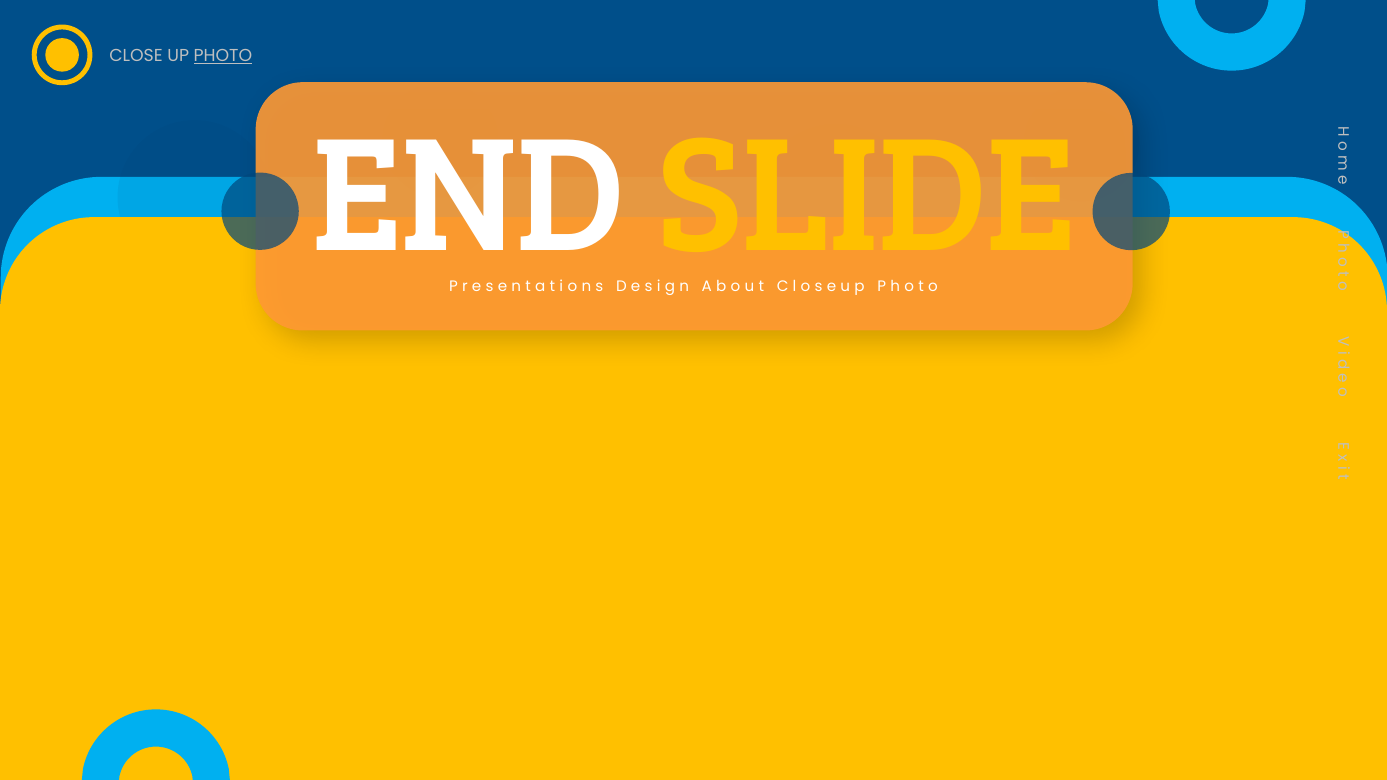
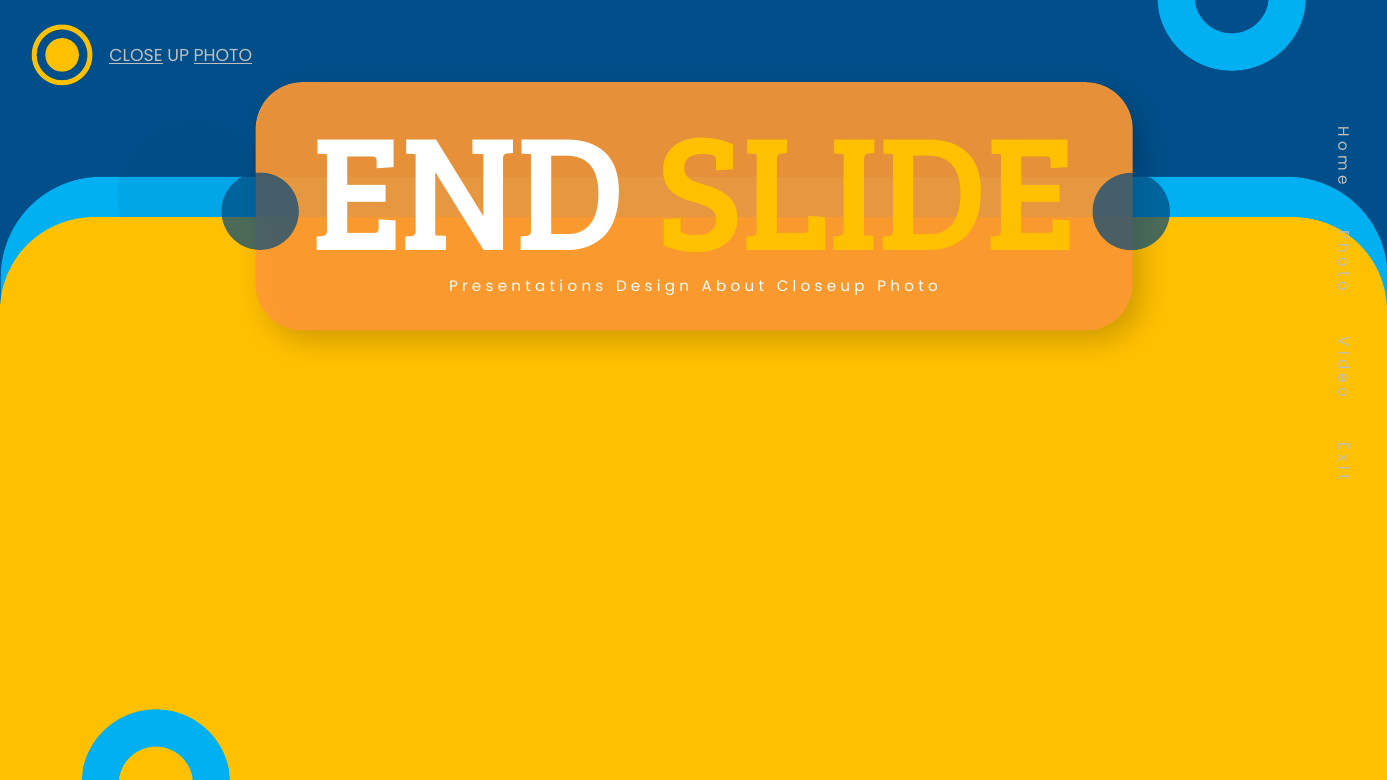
CLOSE underline: none -> present
